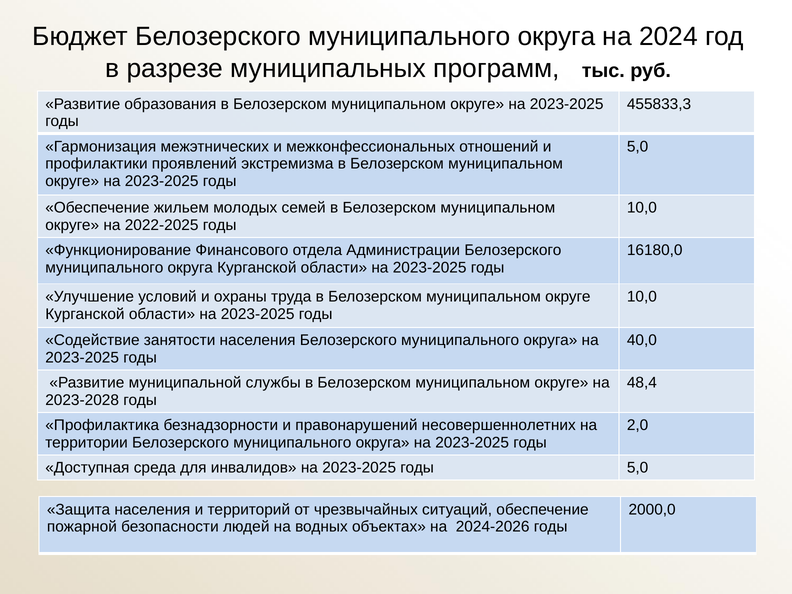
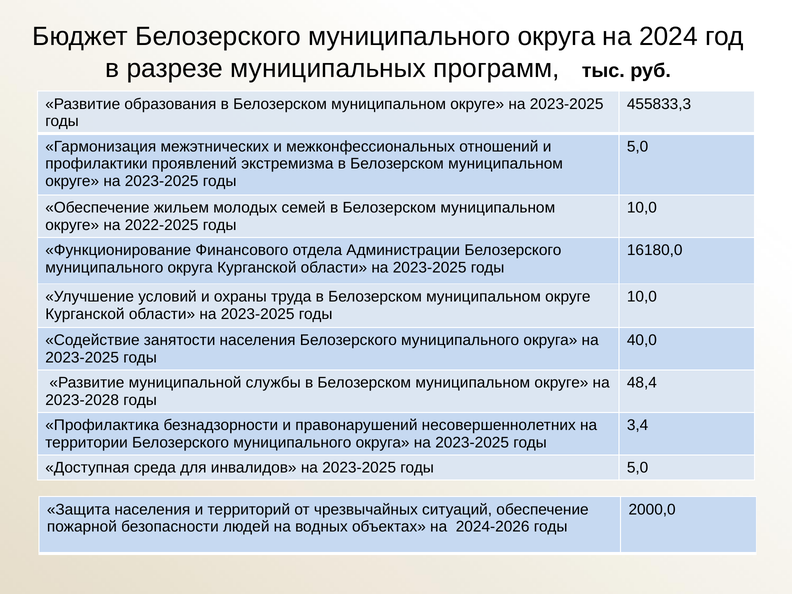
2,0: 2,0 -> 3,4
